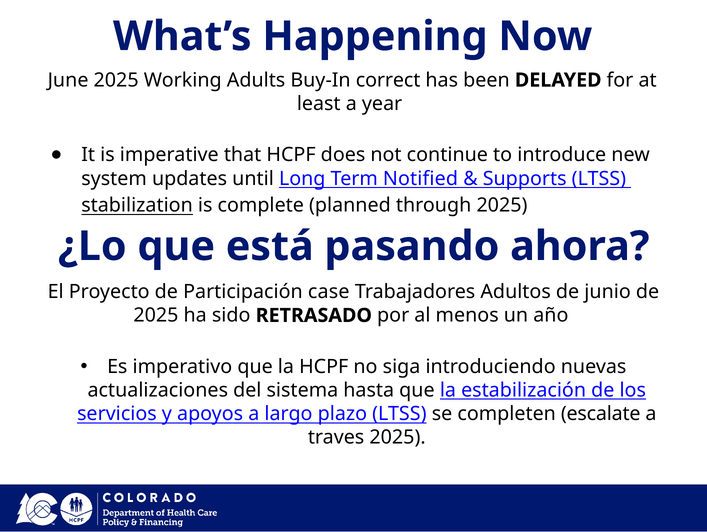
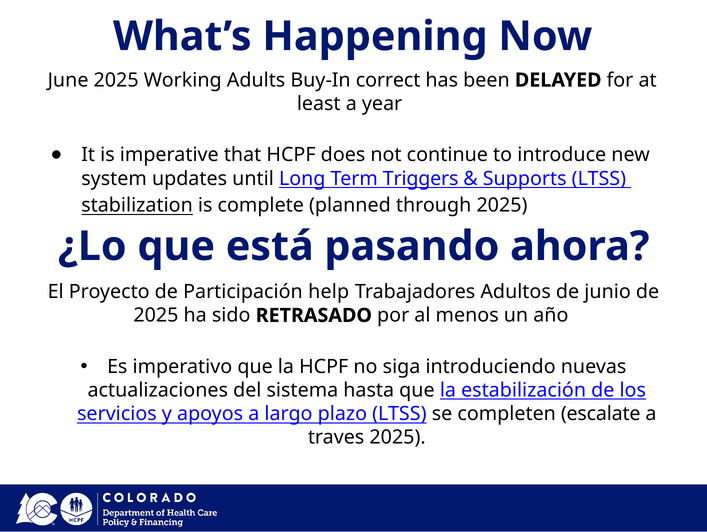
Notified: Notified -> Triggers
case: case -> help
